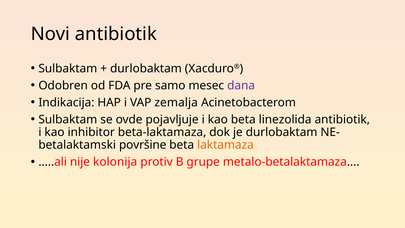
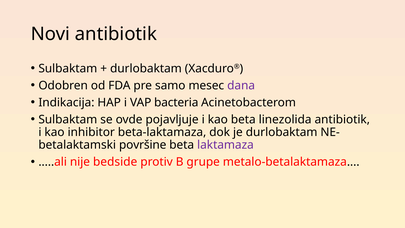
zemalja: zemalja -> bacteria
laktamaza colour: orange -> purple
kolonija: kolonija -> bedside
